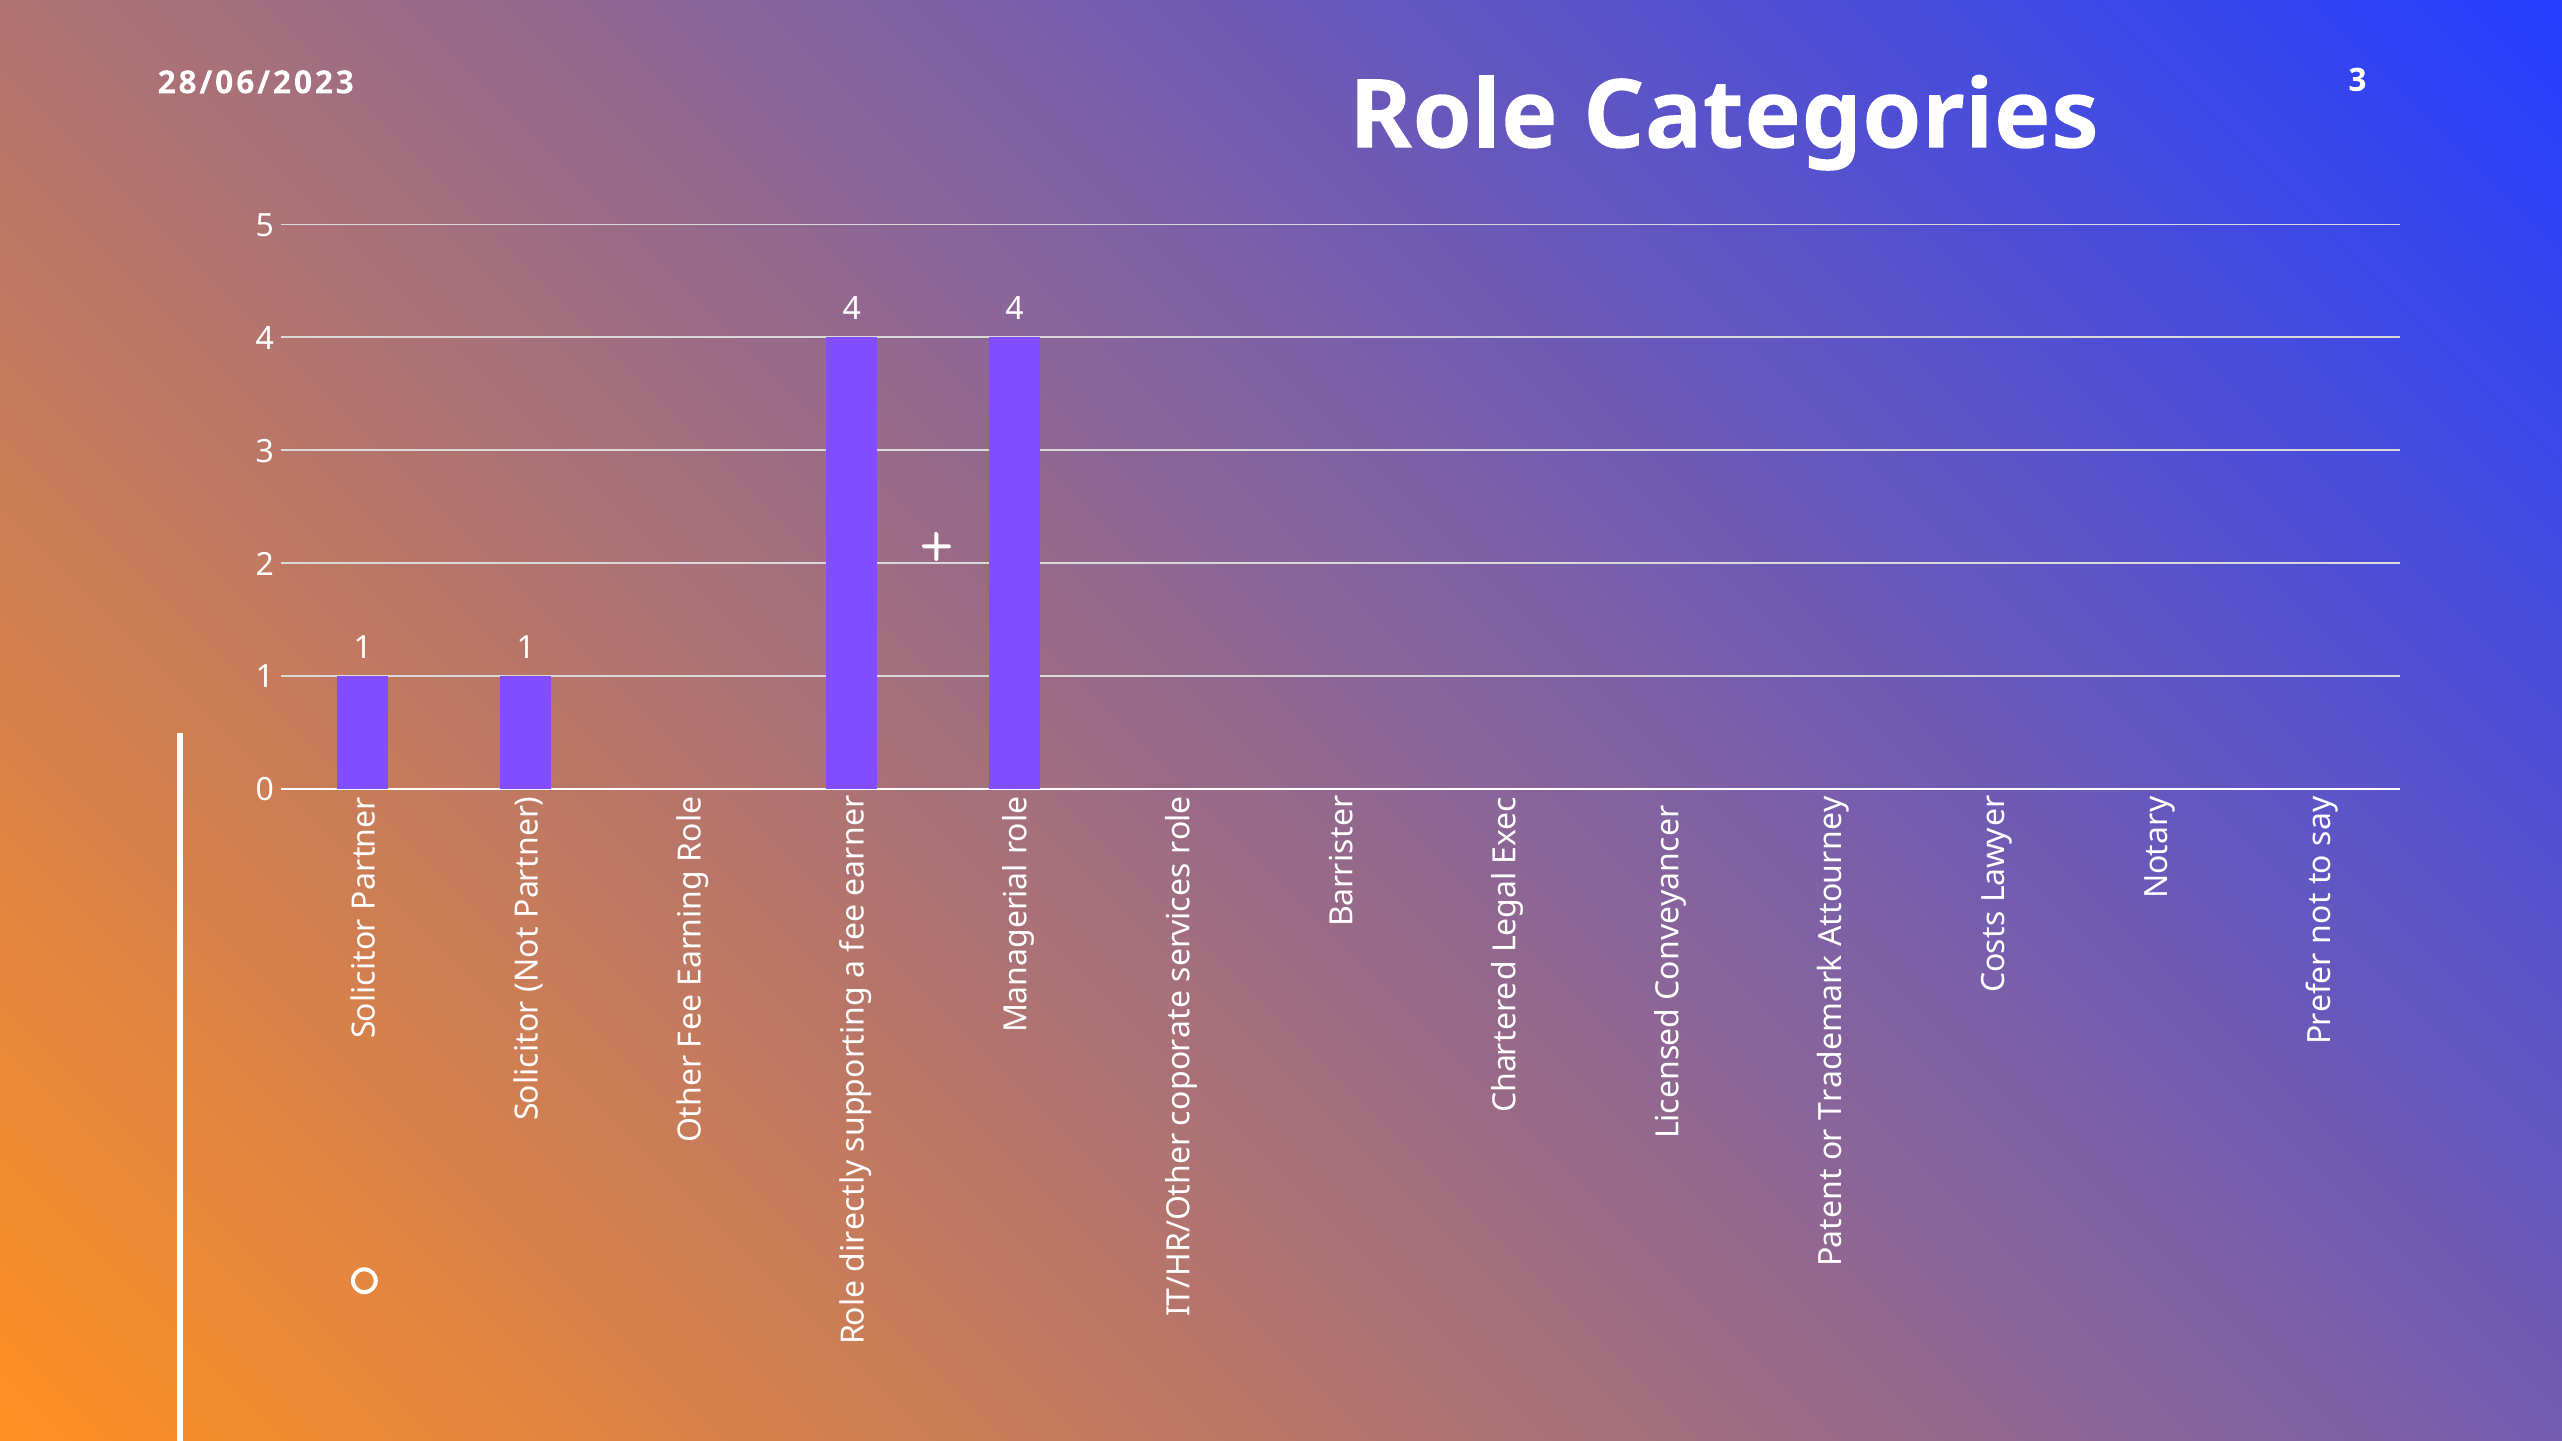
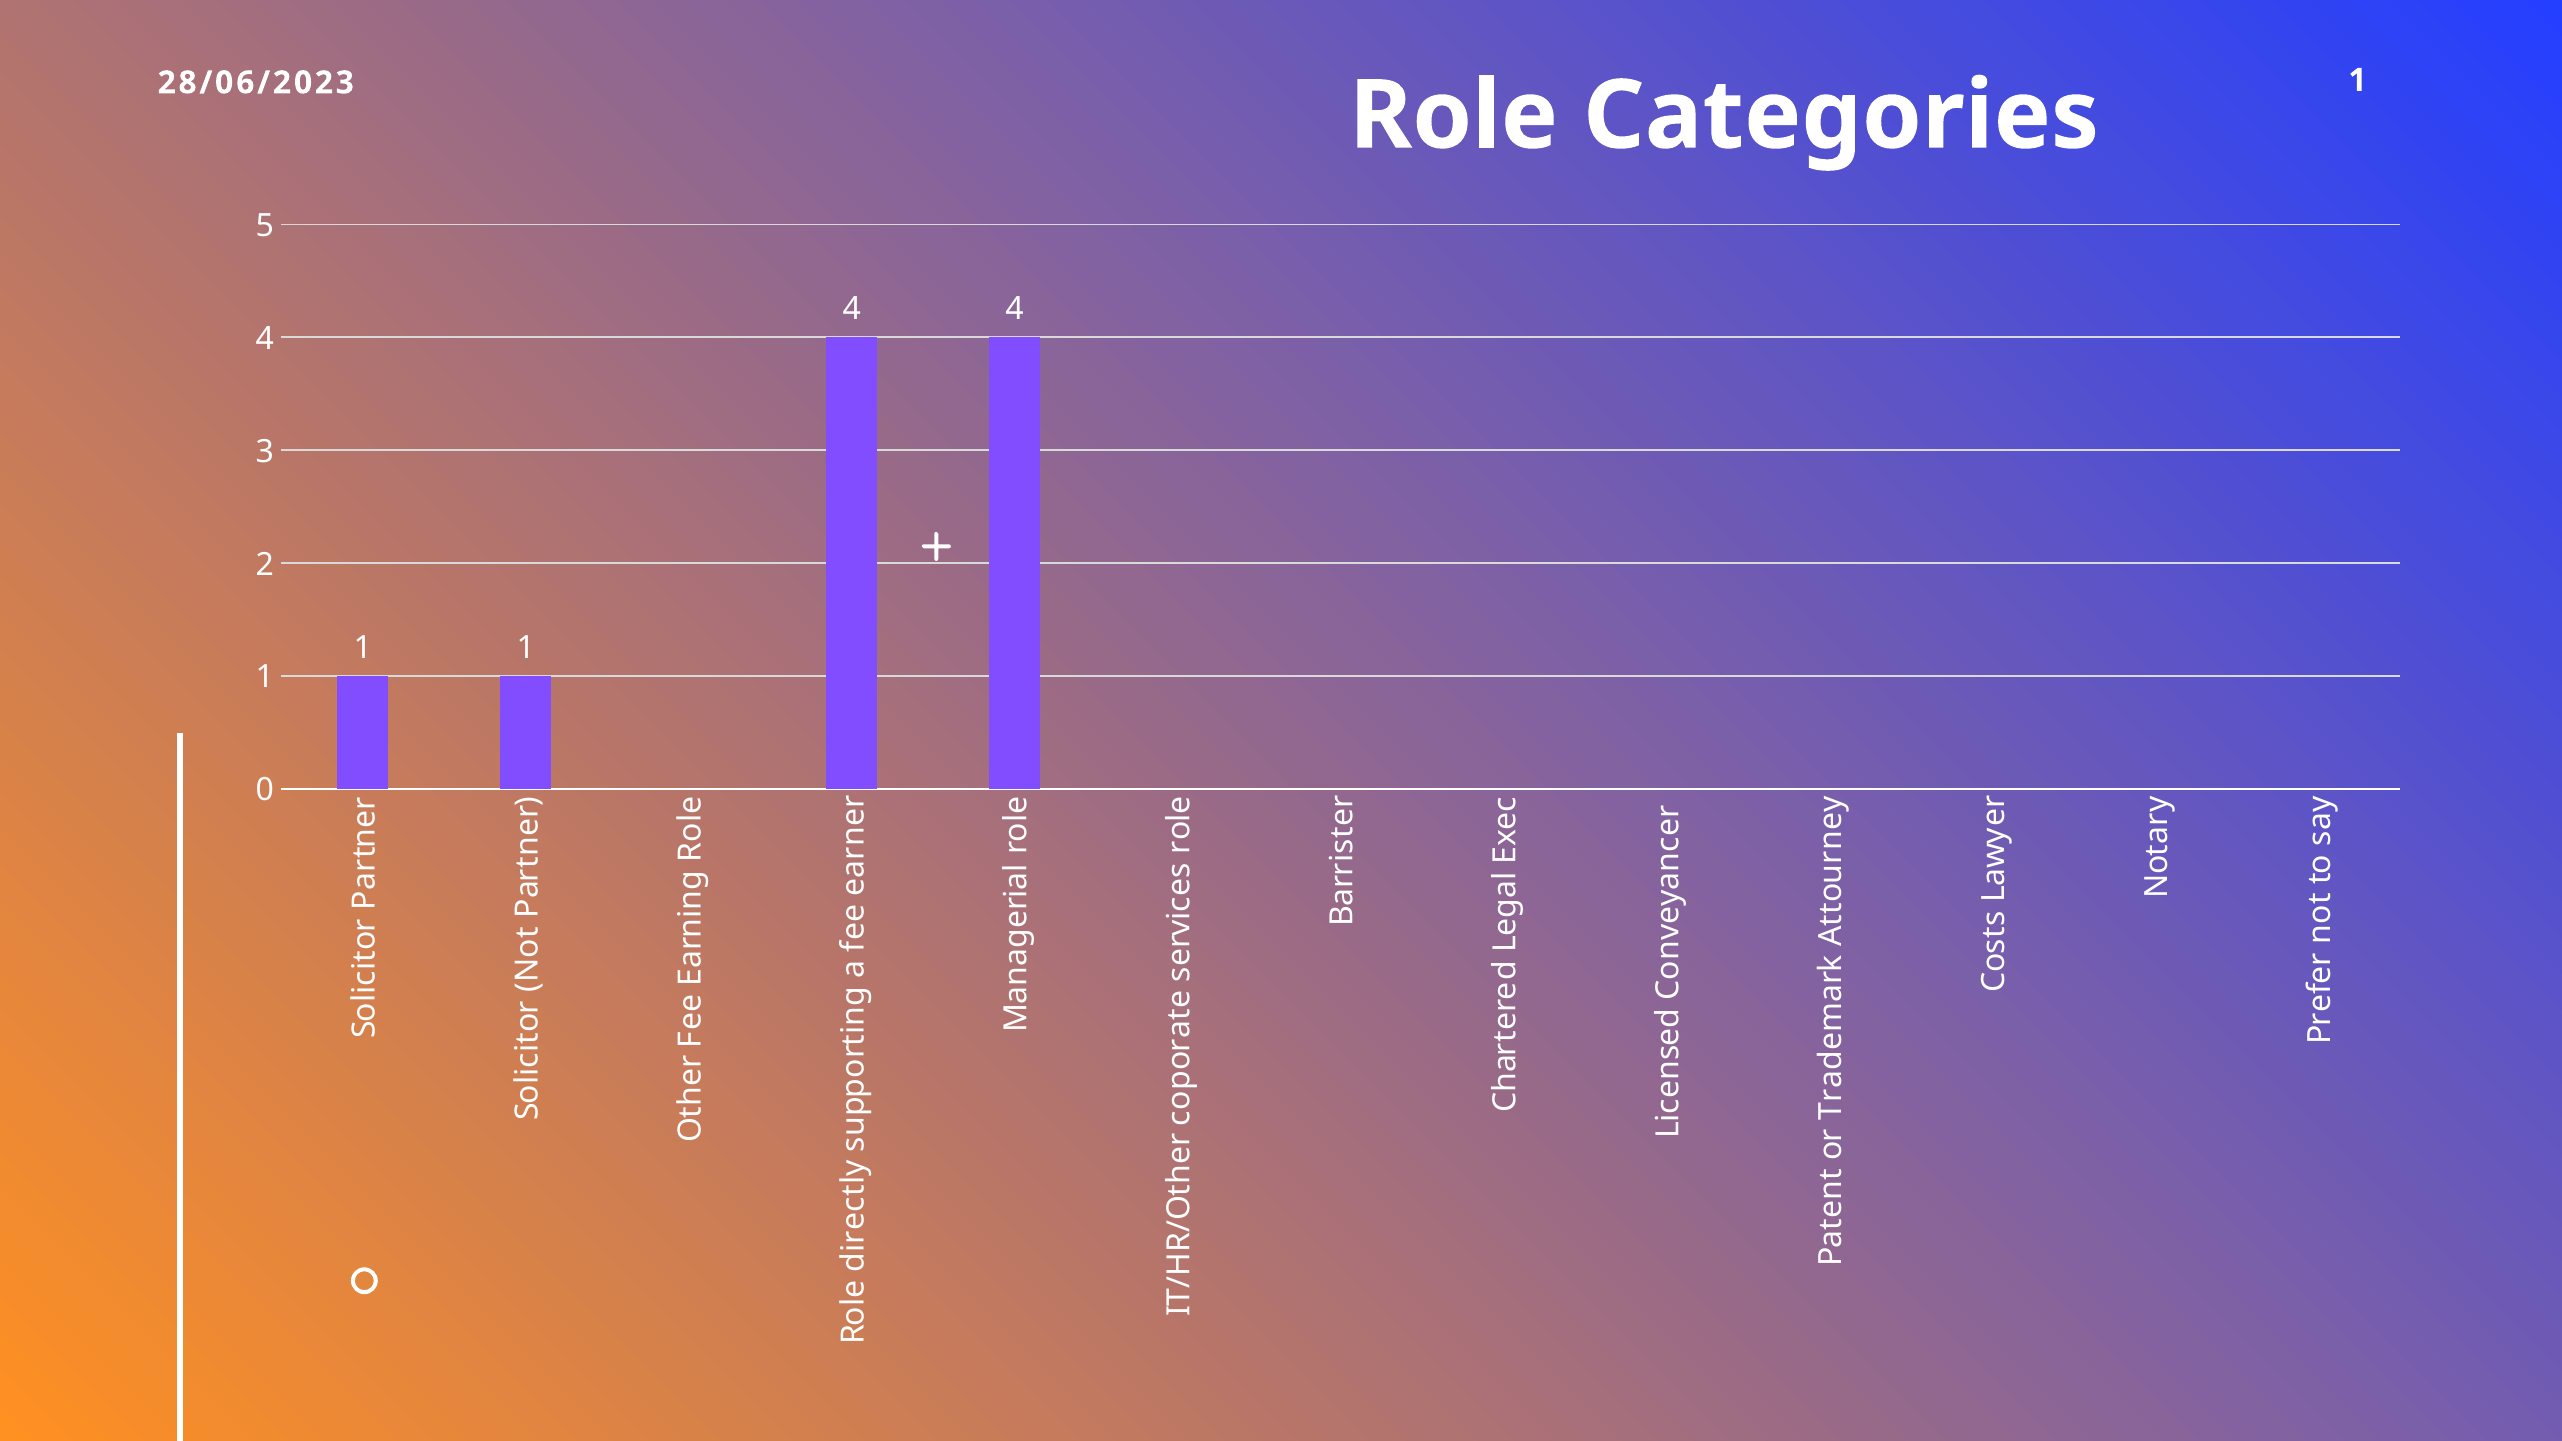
28/06/2023 3: 3 -> 1
